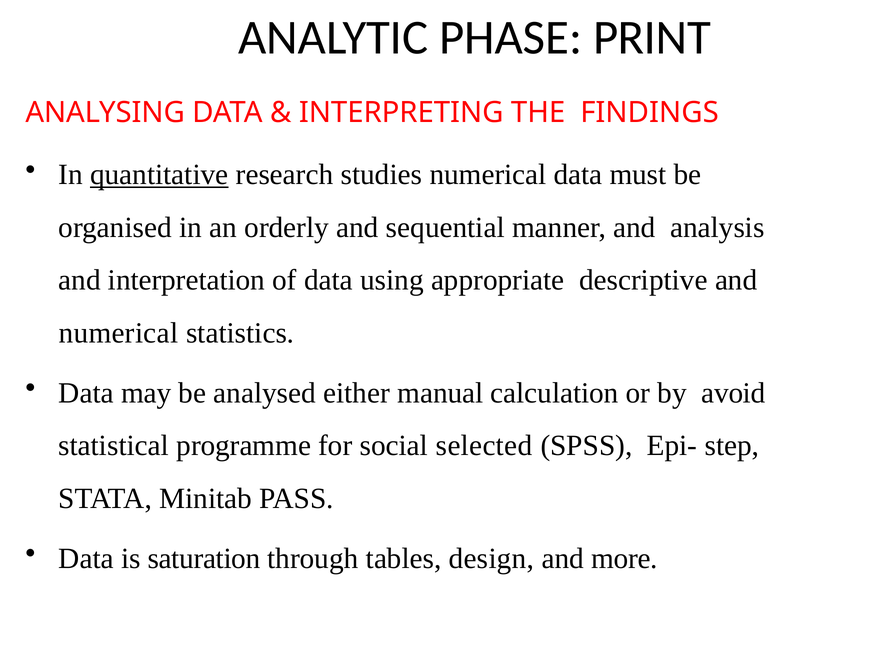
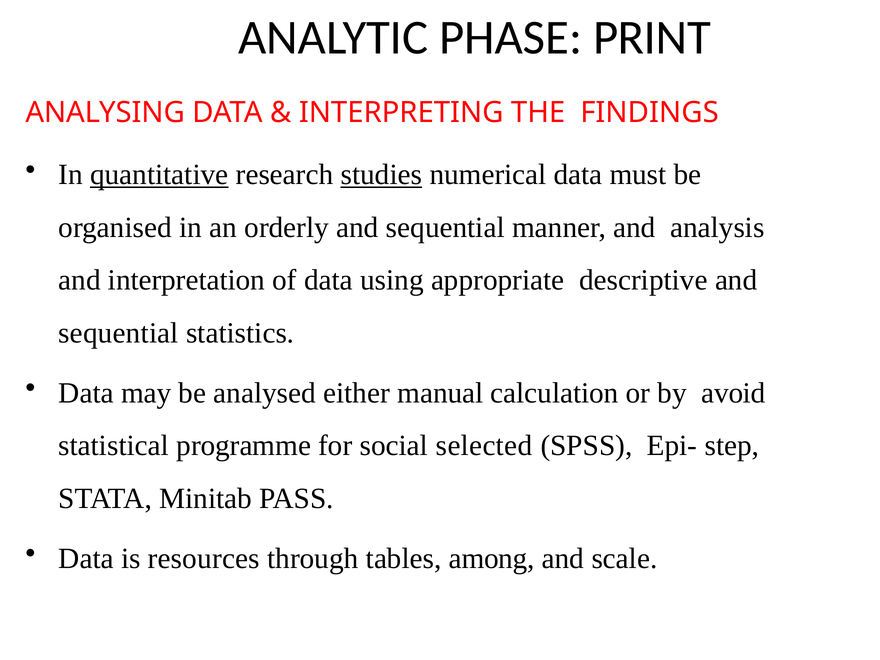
studies underline: none -> present
numerical at (118, 333): numerical -> sequential
saturation: saturation -> resources
design: design -> among
more: more -> scale
